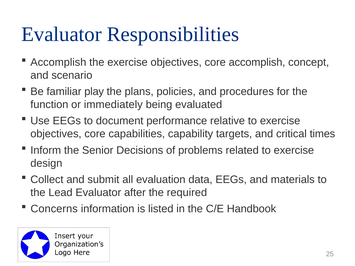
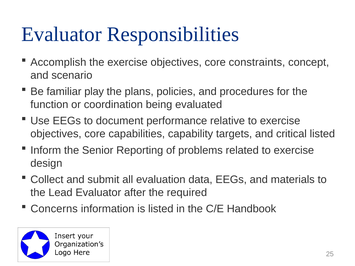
core accomplish: accomplish -> constraints
immediately: immediately -> coordination
critical times: times -> listed
Decisions: Decisions -> Reporting
